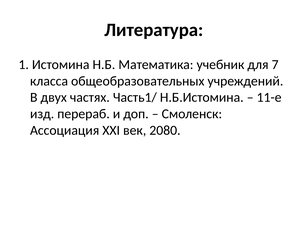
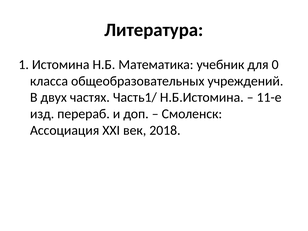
7: 7 -> 0
2080: 2080 -> 2018
